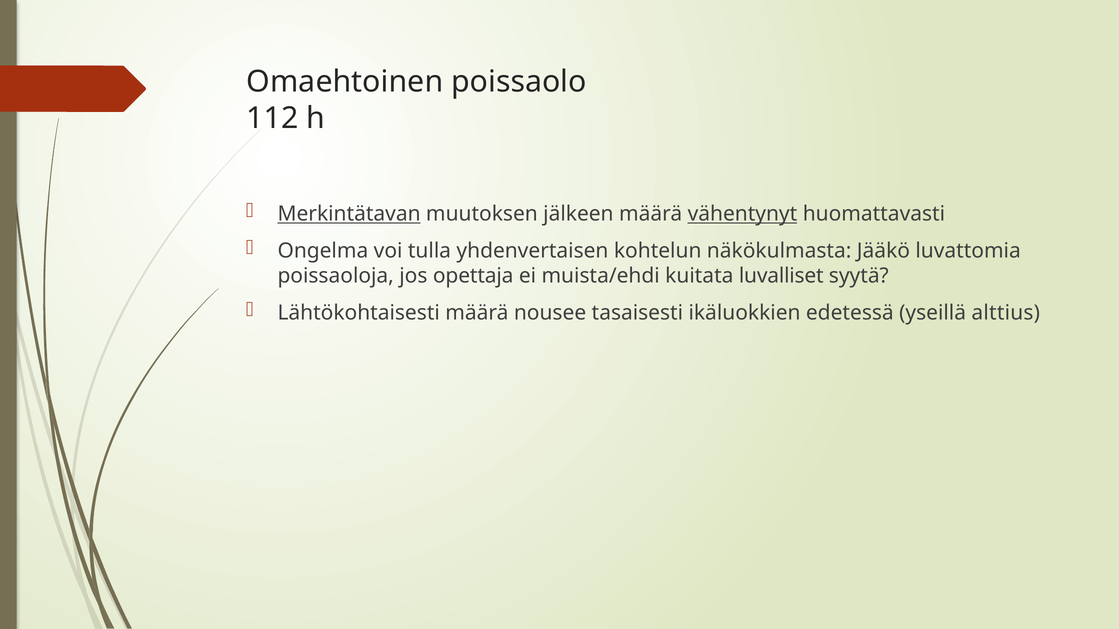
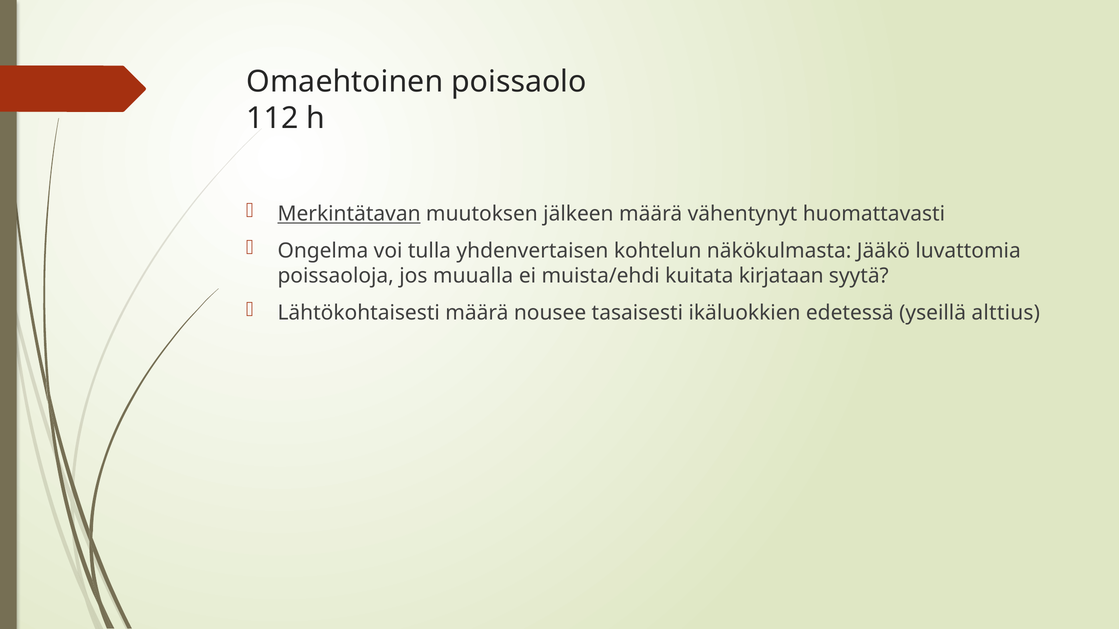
vähentynyt underline: present -> none
opettaja: opettaja -> muualla
luvalliset: luvalliset -> kirjataan
